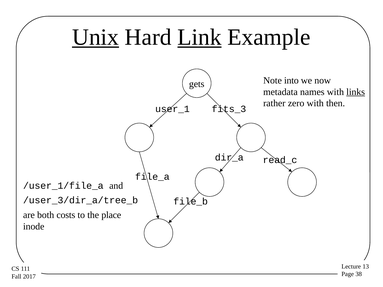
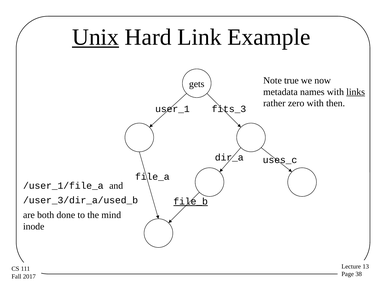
Link underline: present -> none
into: into -> true
read_c: read_c -> uses_c
/user_3/dir_a/tree_b: /user_3/dir_a/tree_b -> /user_3/dir_a/used_b
file_b underline: none -> present
costs: costs -> done
place: place -> mind
